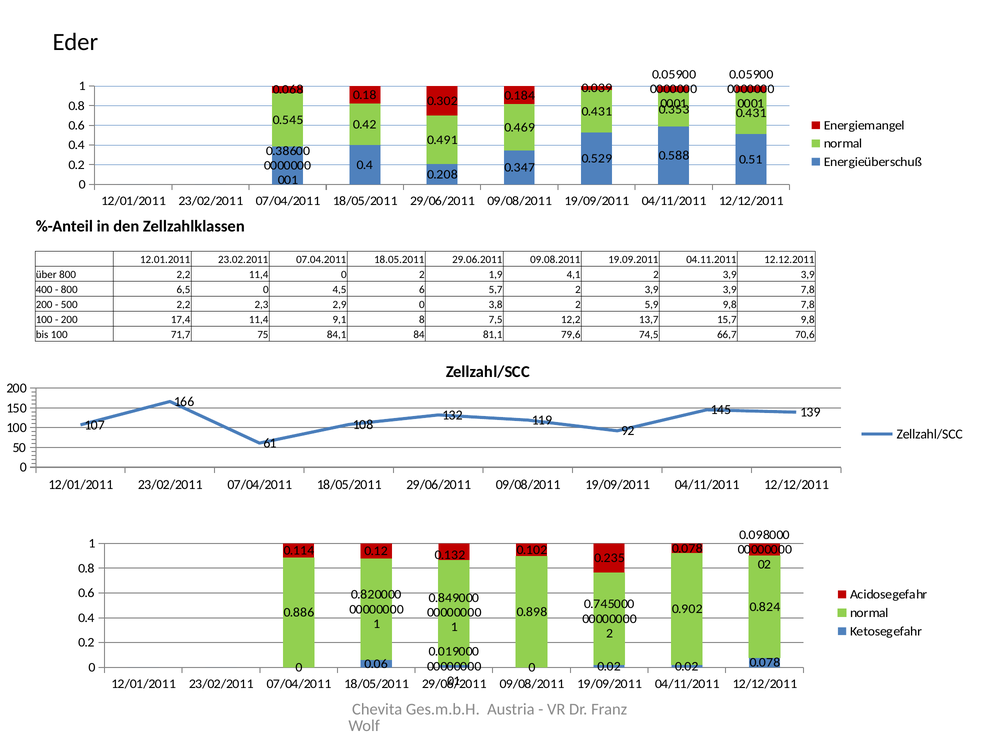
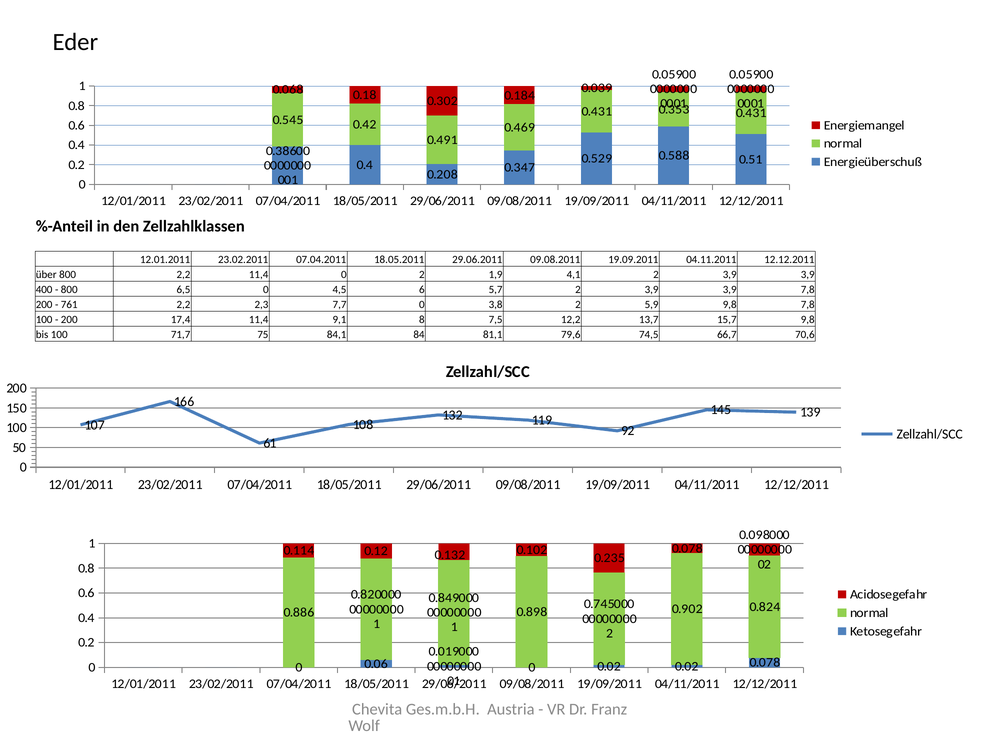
500: 500 -> 761
2,9: 2,9 -> 7,7
